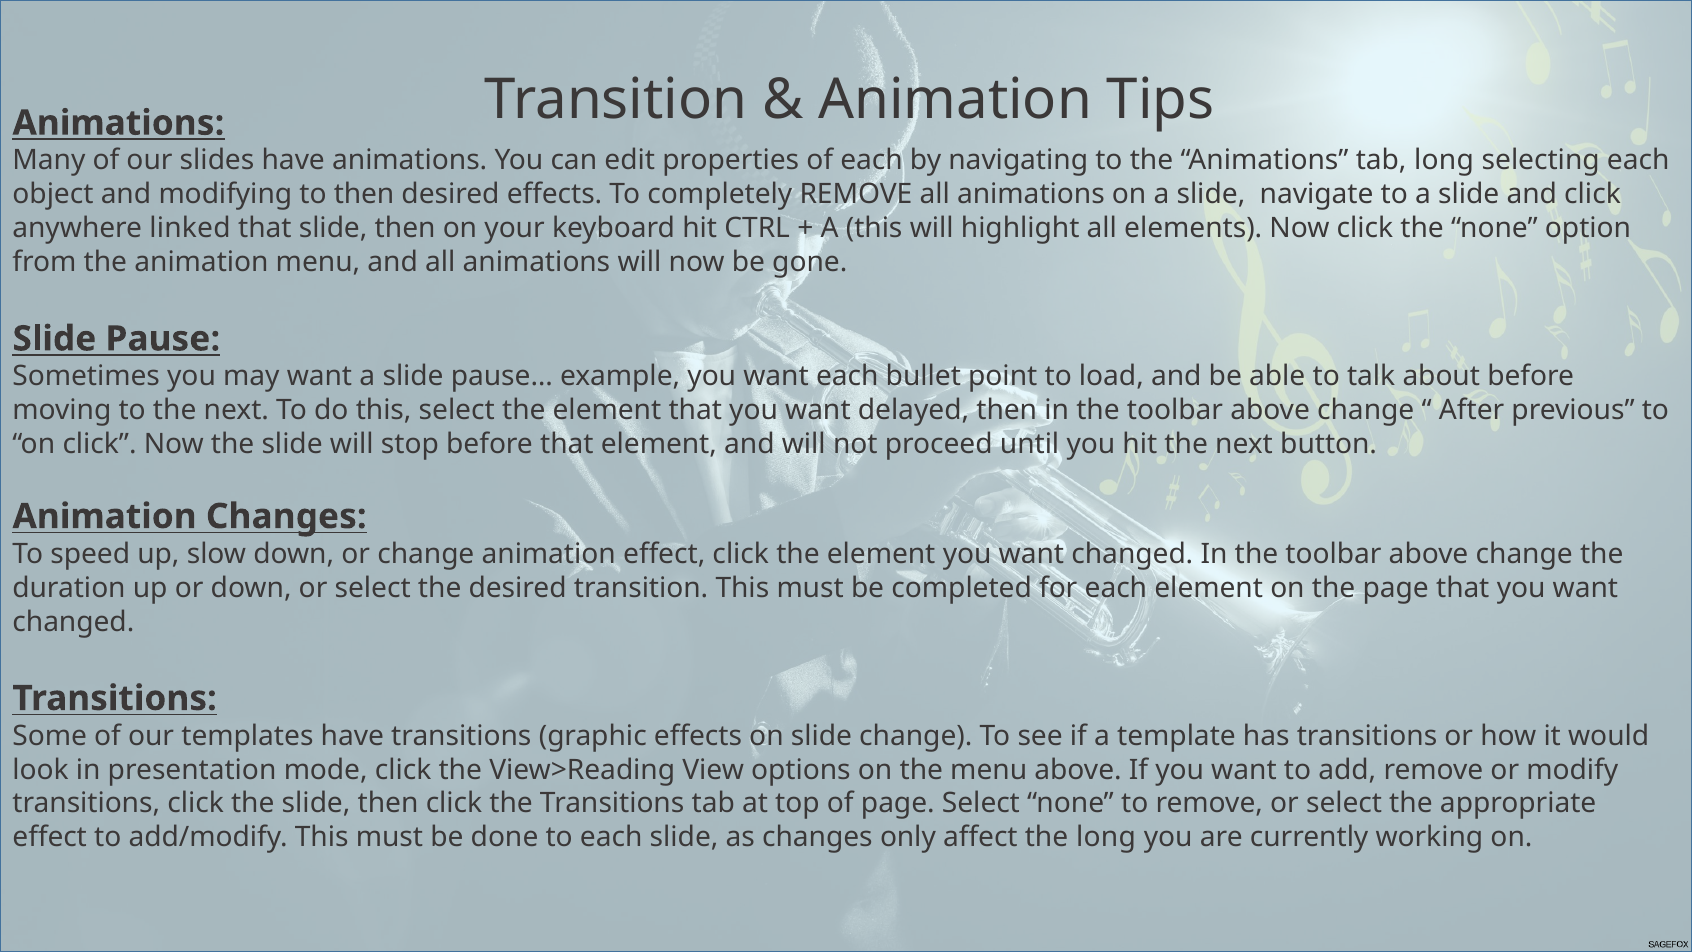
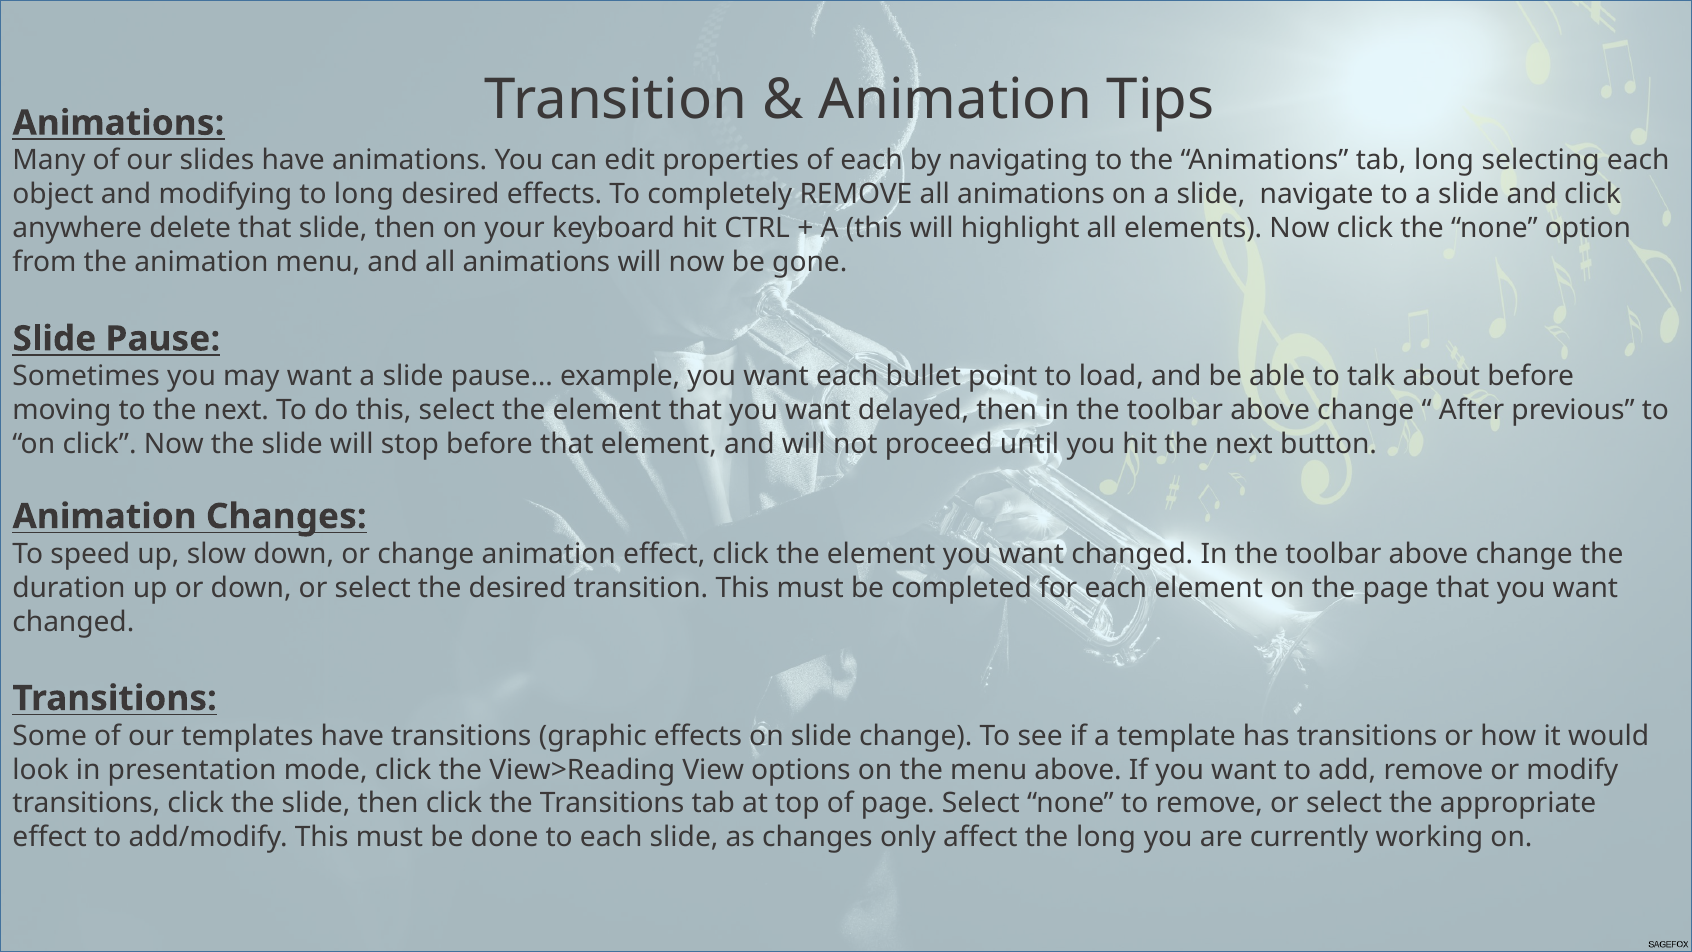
to then: then -> long
linked: linked -> delete
